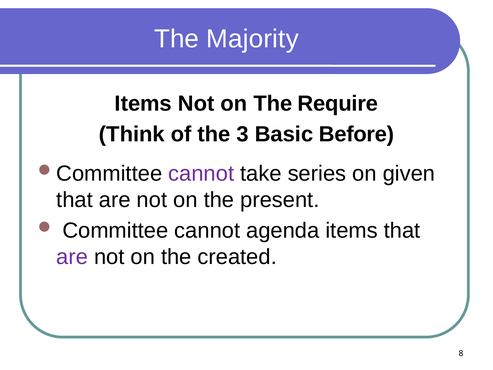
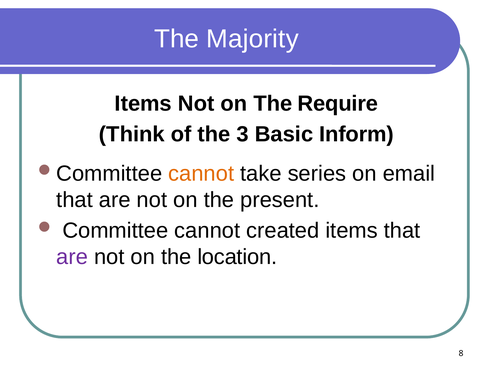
Before: Before -> Inform
cannot at (201, 173) colour: purple -> orange
given: given -> email
agenda: agenda -> created
created: created -> location
